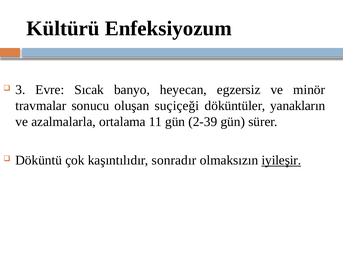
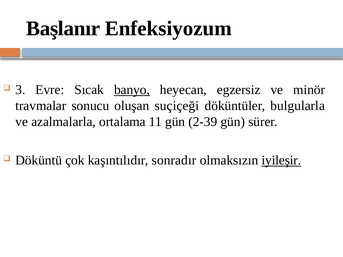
Kültürü: Kültürü -> Başlanır
banyo underline: none -> present
yanakların: yanakların -> bulgularla
